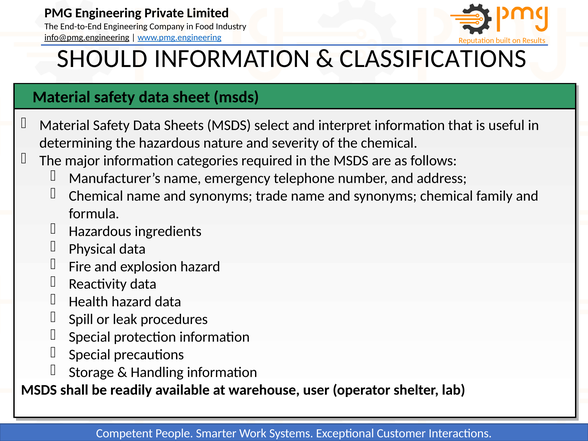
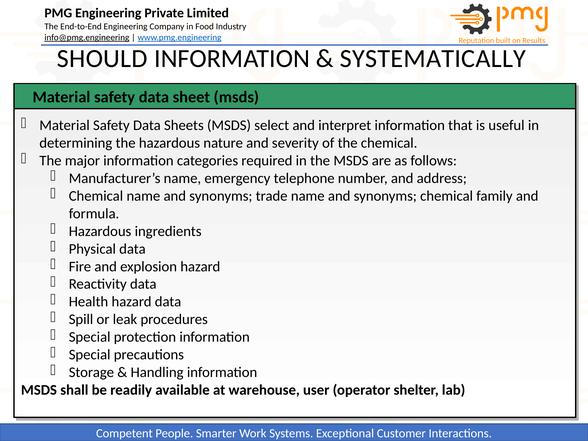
CLASSIFICATIONS: CLASSIFICATIONS -> SYSTEMATICALLY
